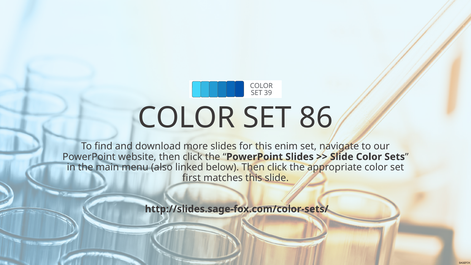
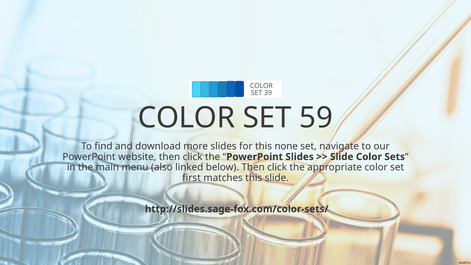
86: 86 -> 59
enim: enim -> none
